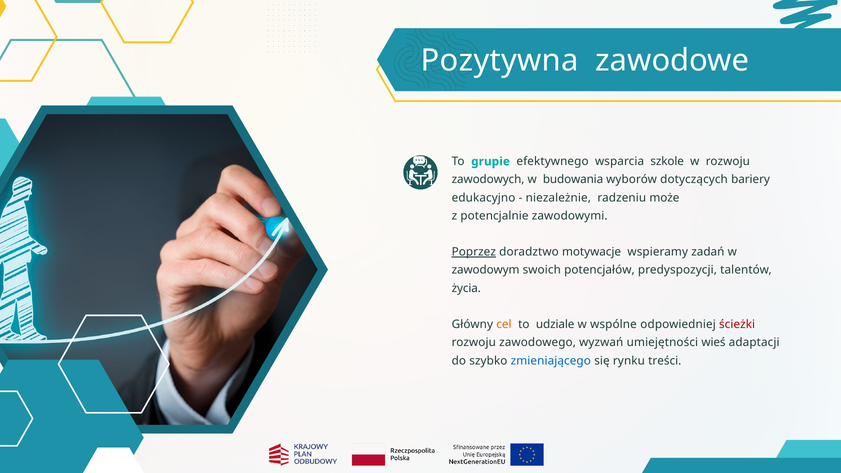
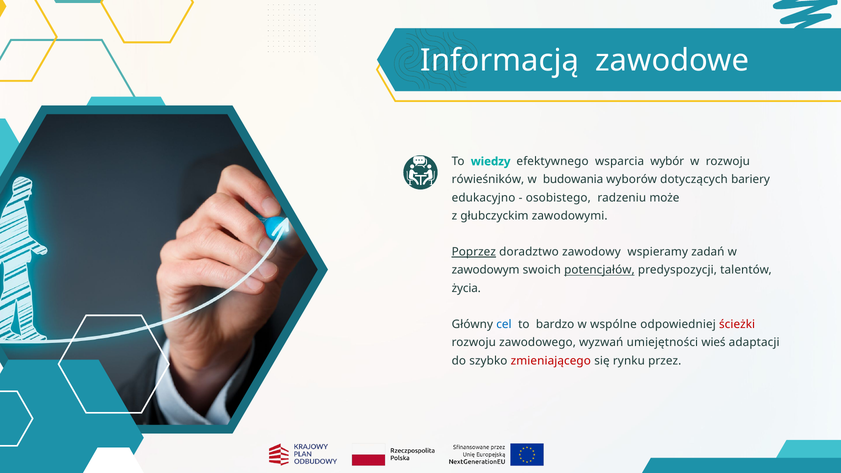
Pozytywna: Pozytywna -> Informacją
grupie: grupie -> wiedzy
szkole: szkole -> wybór
zawodowych: zawodowych -> rówieśników
niezależnie: niezależnie -> osobistego
potencjalnie: potencjalnie -> głubczyckim
motywacje: motywacje -> zawodowy
potencjałów underline: none -> present
cel colour: orange -> blue
udziale: udziale -> bardzo
zmieniającego colour: blue -> red
treści: treści -> przez
